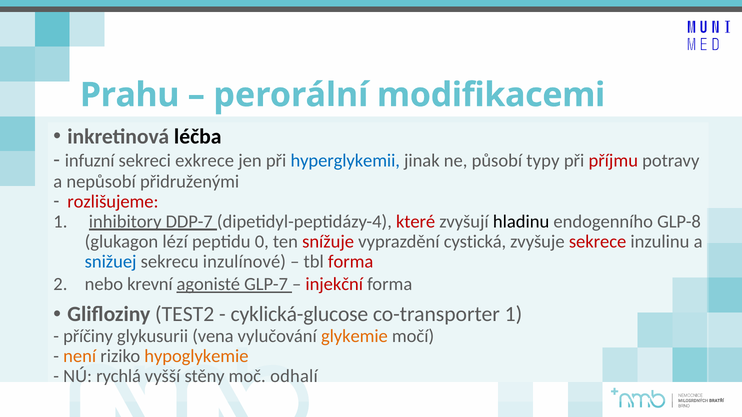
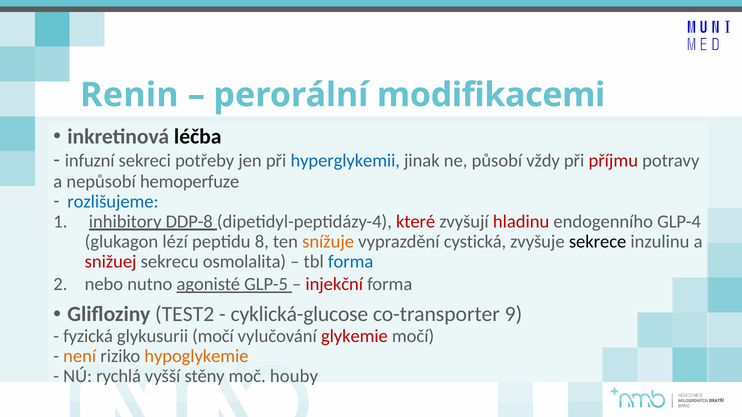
Prahu: Prahu -> Renin
exkrece: exkrece -> potřeby
typy: typy -> vždy
přidruženými: přidruženými -> hemoperfuze
rozlišujeme colour: red -> blue
DDP-7: DDP-7 -> DDP-8
hladinu colour: black -> red
GLP-8: GLP-8 -> GLP-4
0: 0 -> 8
snížuje colour: red -> orange
sekrece colour: red -> black
snižuej colour: blue -> red
inzulínové: inzulínové -> osmolalita
forma at (351, 262) colour: red -> blue
krevní: krevní -> nutno
GLP-7: GLP-7 -> GLP-5
co-transporter 1: 1 -> 9
příčiny: příčiny -> fyzická
glykusurii vena: vena -> močí
glykemie colour: orange -> red
odhalí: odhalí -> houby
